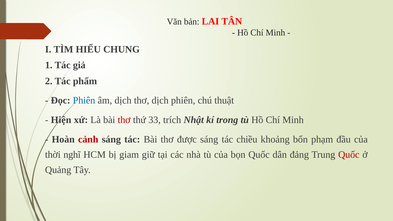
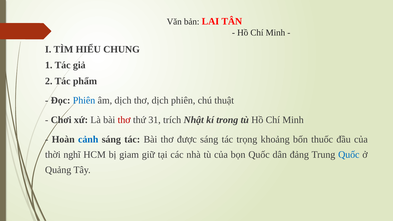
Hiện: Hiện -> Chơi
33: 33 -> 31
cảnh colour: red -> blue
chiều: chiều -> trọng
phạm: phạm -> thuốc
Quốc at (349, 155) colour: red -> blue
